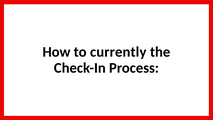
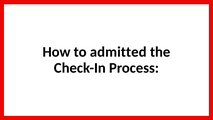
currently: currently -> admitted
